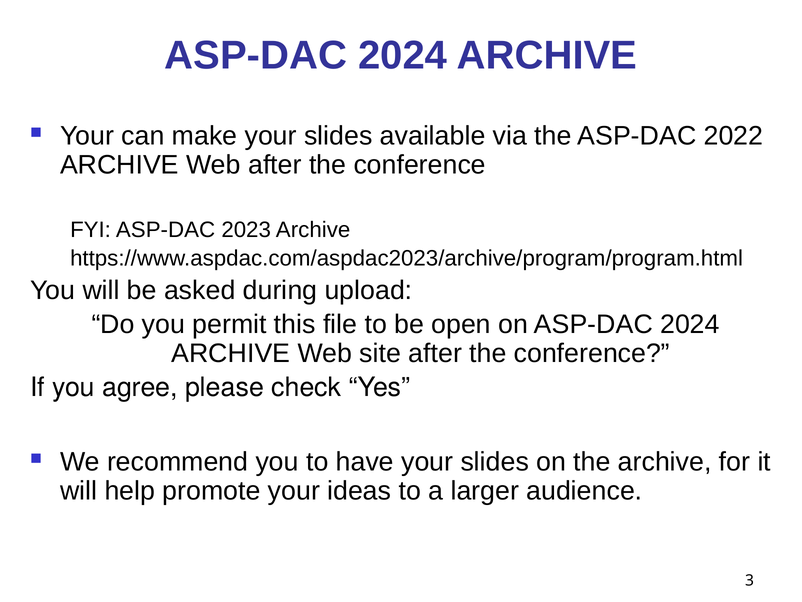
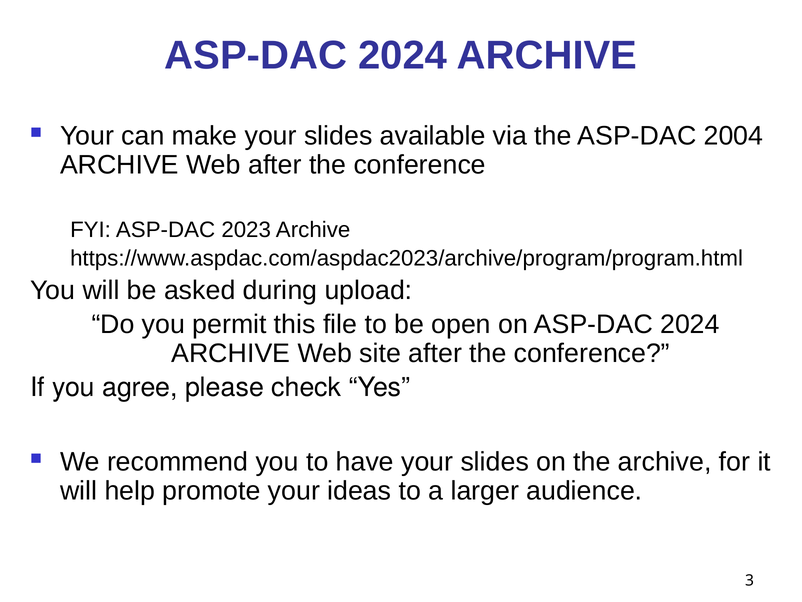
2022: 2022 -> 2004
